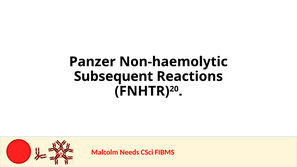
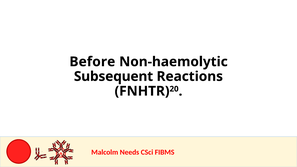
Panzer: Panzer -> Before
